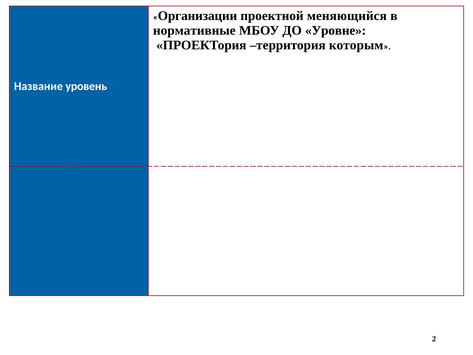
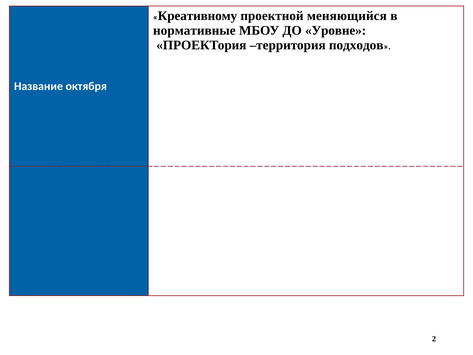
Организации: Организации -> Креативному
которым: которым -> подходов
уровень: уровень -> октября
